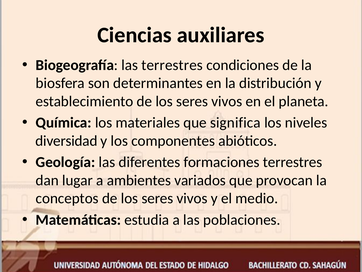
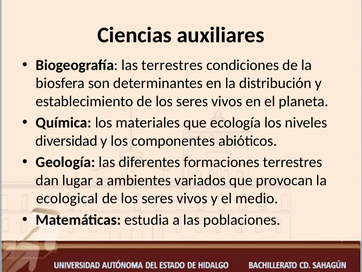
significa: significa -> ecología
conceptos: conceptos -> ecological
